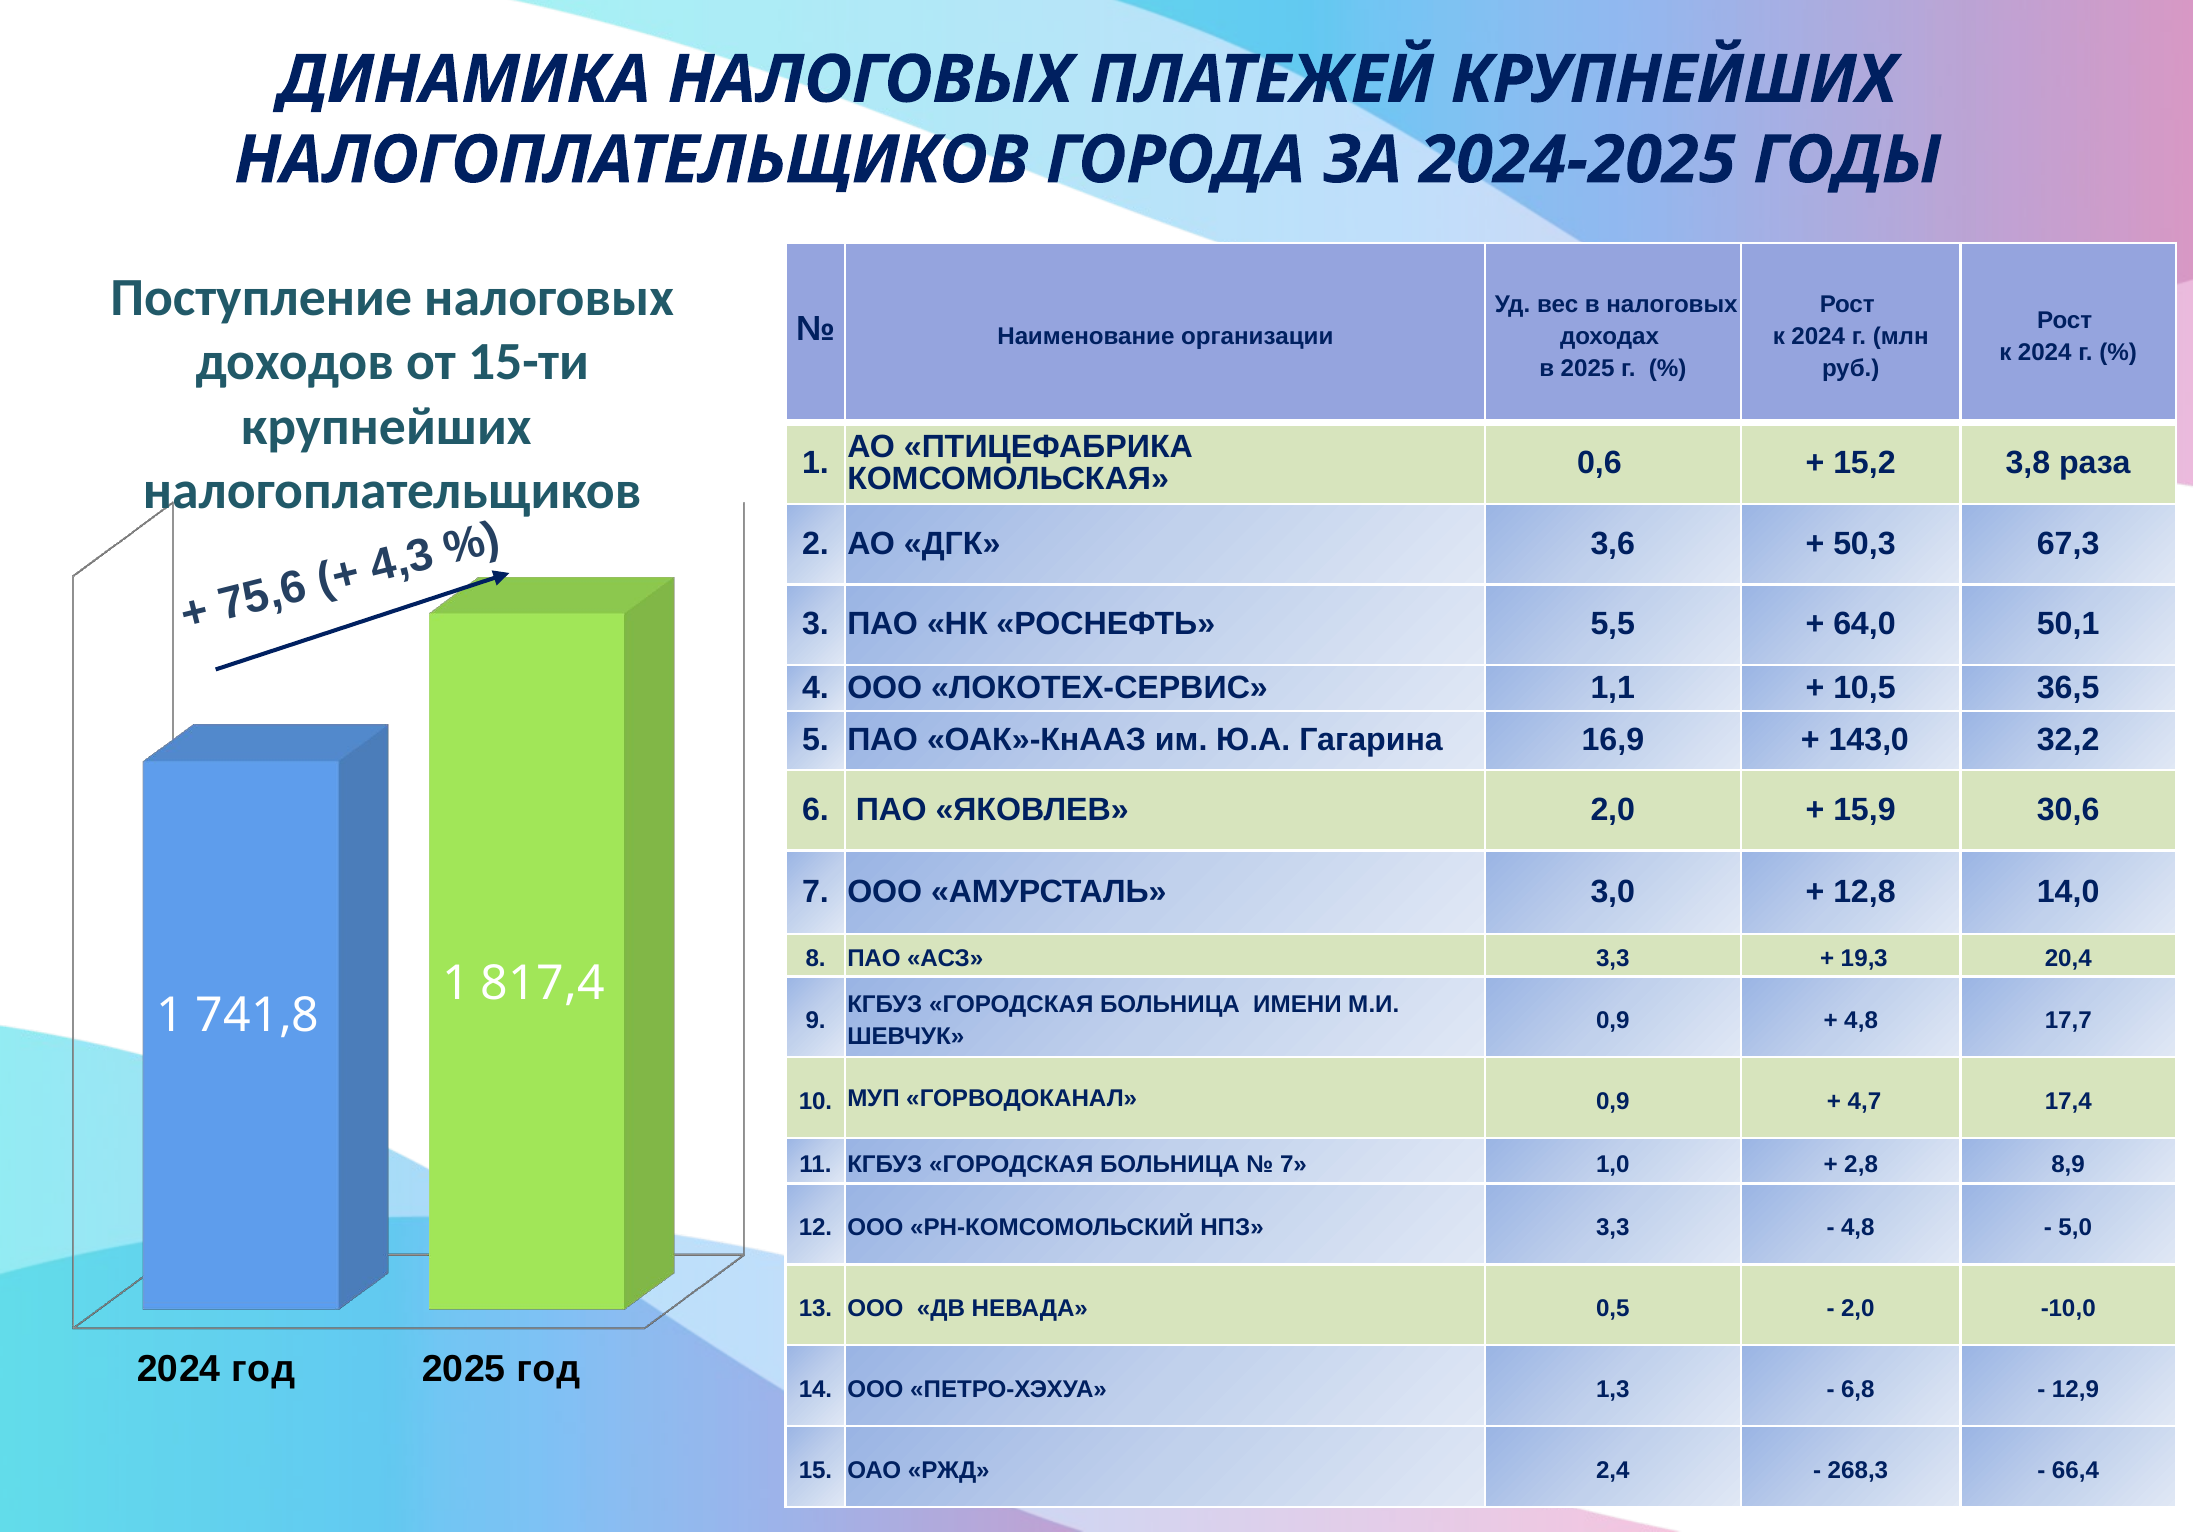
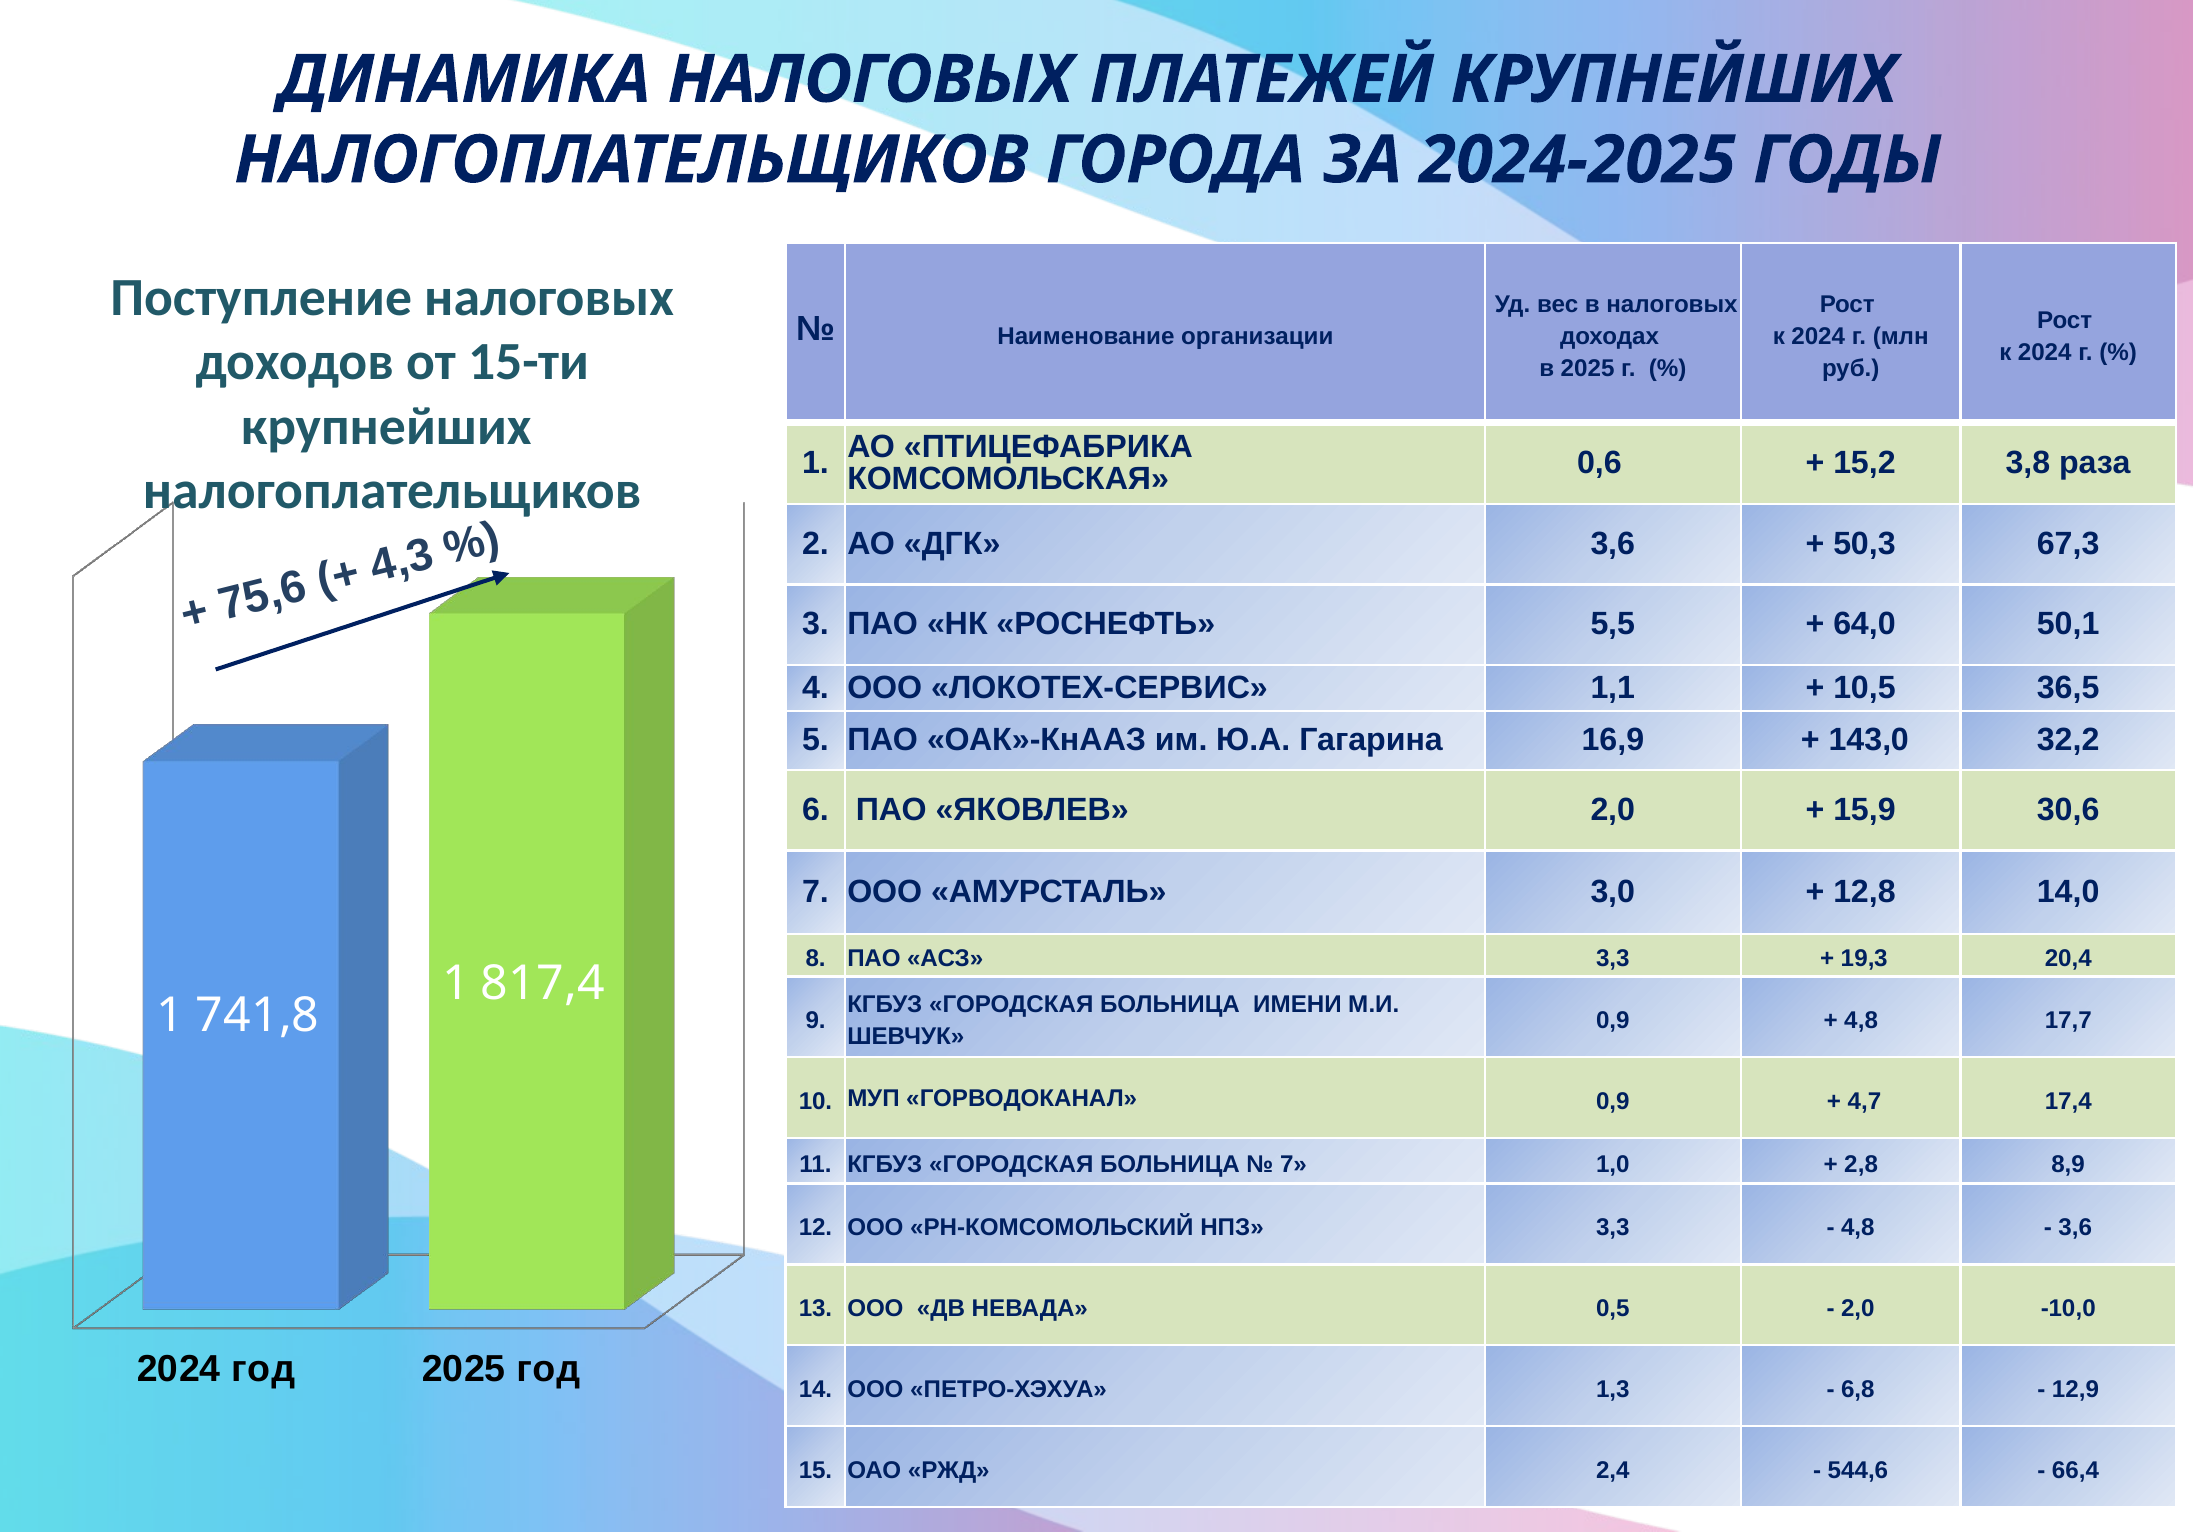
5,0 at (2075, 1228): 5,0 -> 3,6
268,3: 268,3 -> 544,6
